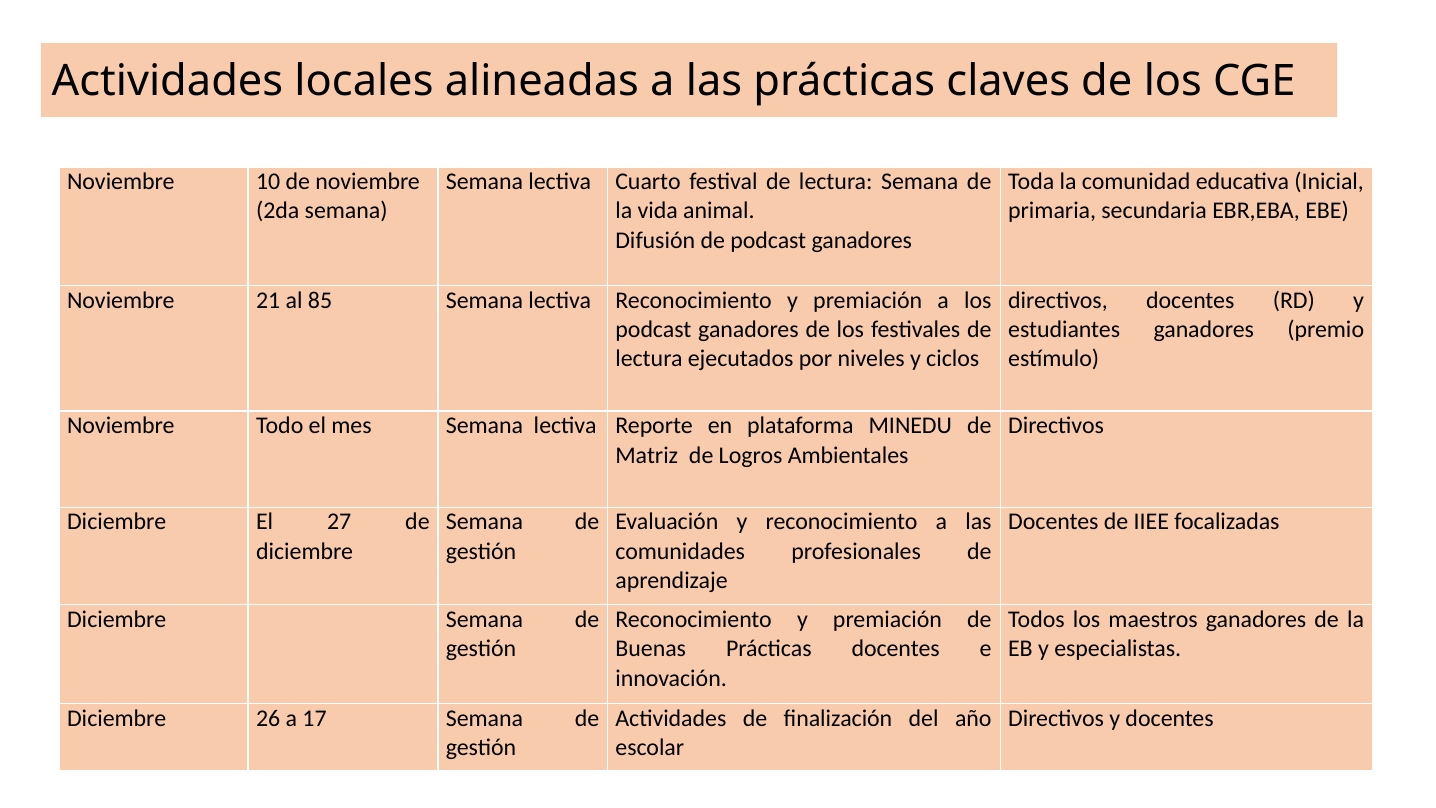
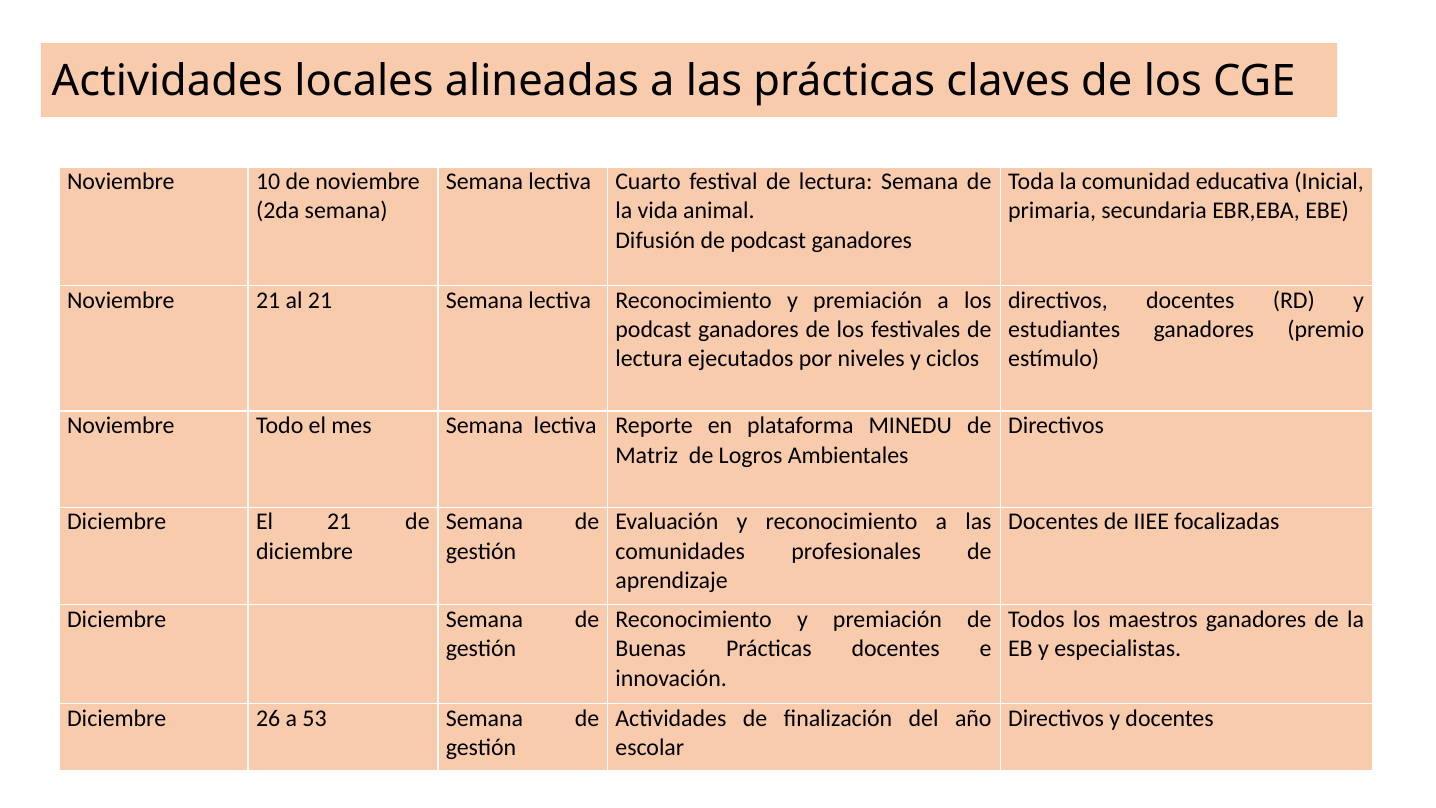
al 85: 85 -> 21
El 27: 27 -> 21
17: 17 -> 53
